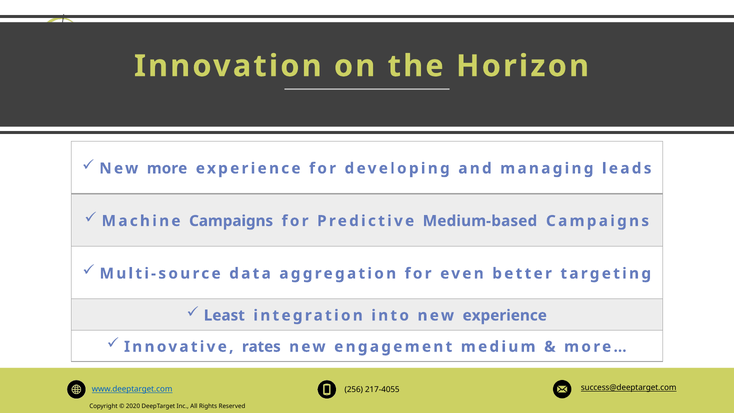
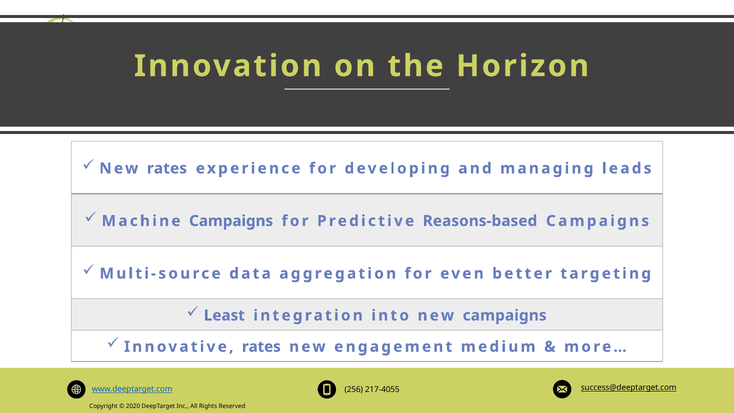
New more: more -> rates
Medium-based: Medium-based -> Reasons-based
new experience: experience -> campaigns
